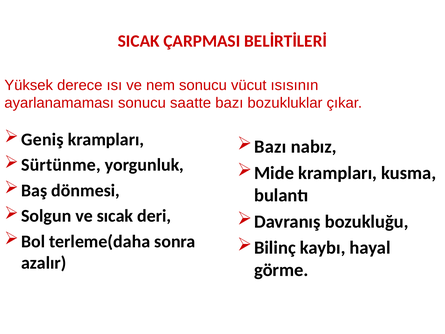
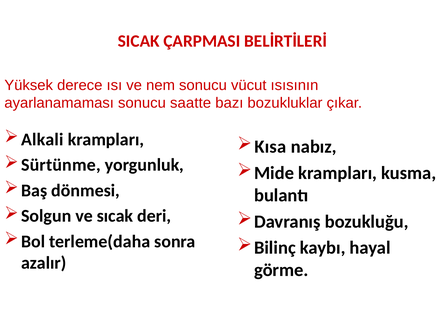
Geniş: Geniş -> Alkali
Bazı at (270, 147): Bazı -> Kısa
